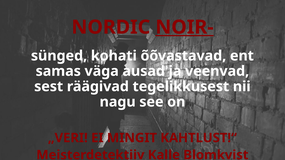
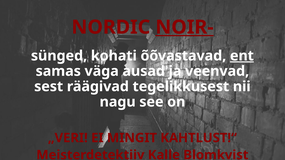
ent underline: none -> present
